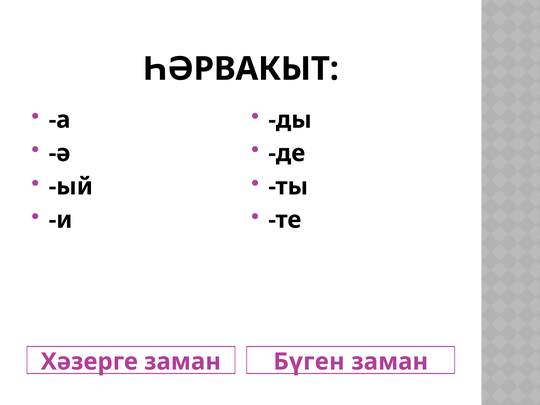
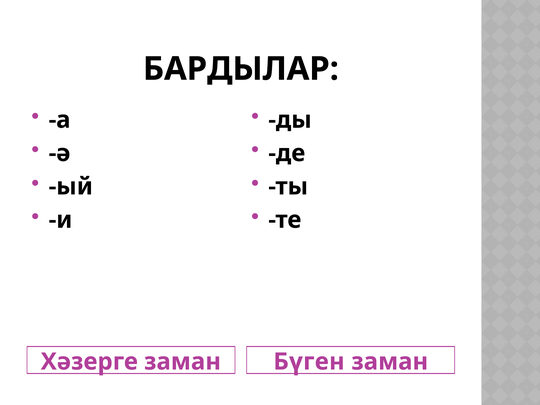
ҺӘРВАКЫТ: ҺӘРВАКЫТ -> БАРДЫЛАР
